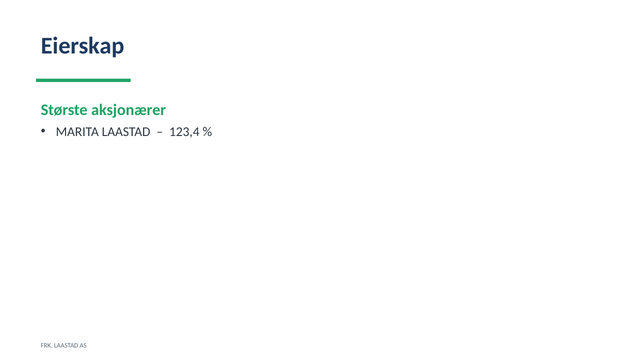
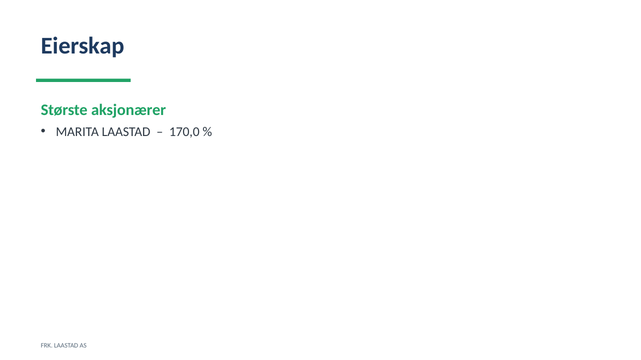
123,4: 123,4 -> 170,0
